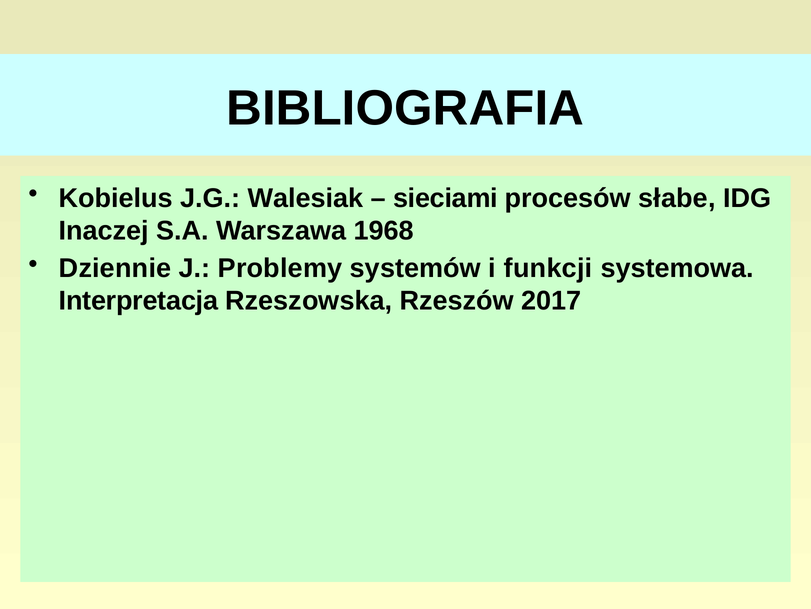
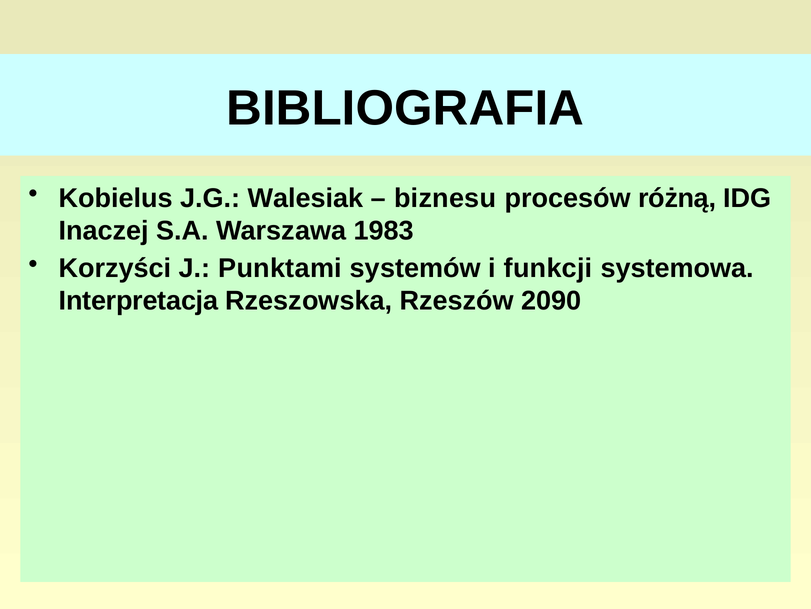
sieciami: sieciami -> biznesu
słabe: słabe -> różną
1968: 1968 -> 1983
Dziennie: Dziennie -> Korzyści
Problemy: Problemy -> Punktami
2017: 2017 -> 2090
